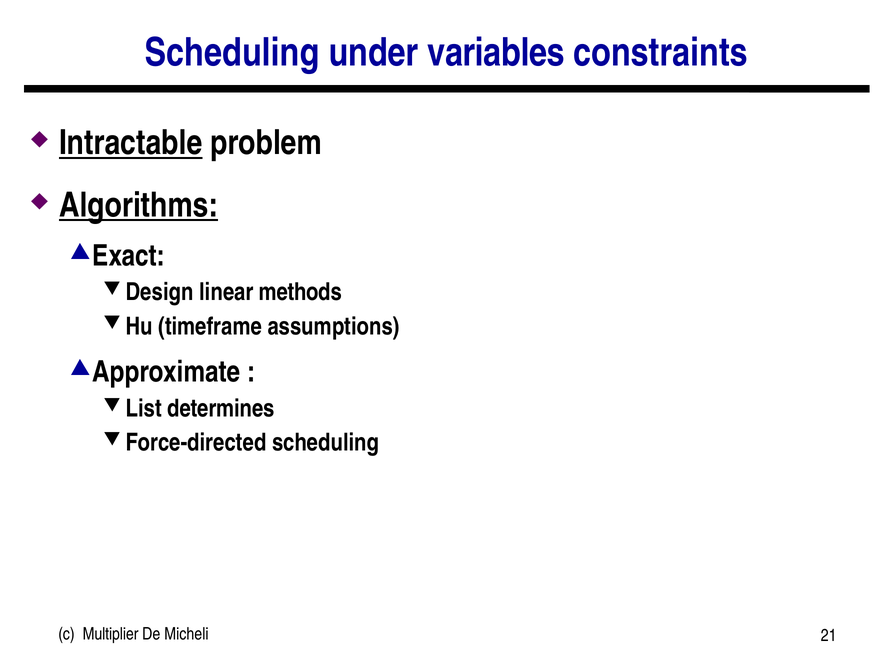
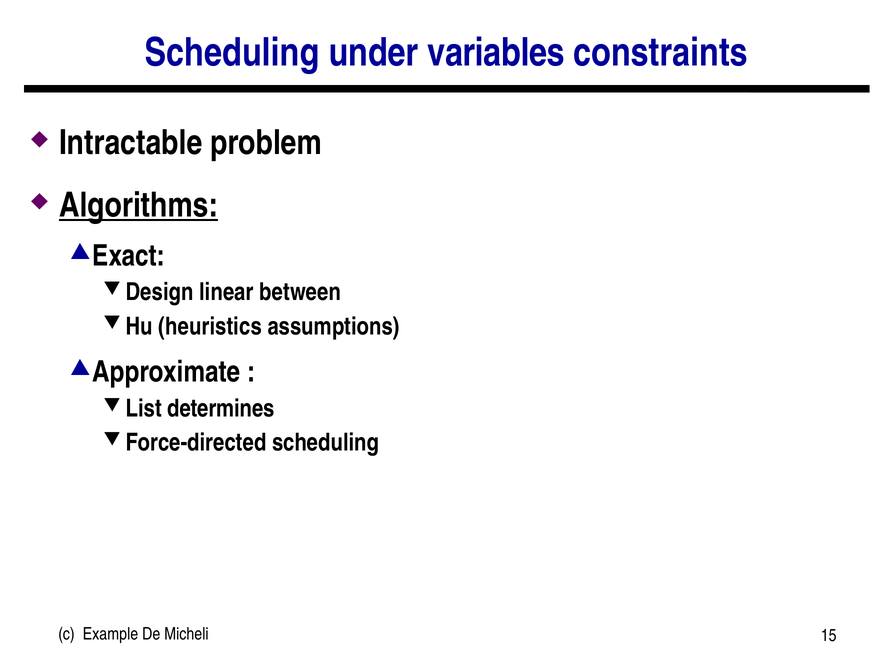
Intractable underline: present -> none
methods: methods -> between
timeframe: timeframe -> heuristics
Multiplier: Multiplier -> Example
21: 21 -> 15
